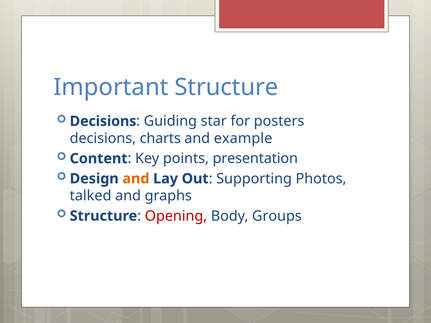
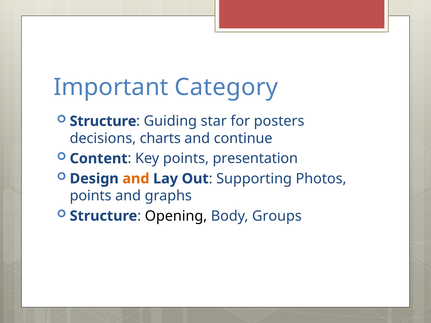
Important Structure: Structure -> Category
Decisions at (103, 121): Decisions -> Structure
example: example -> continue
talked at (91, 196): talked -> points
Opening colour: red -> black
